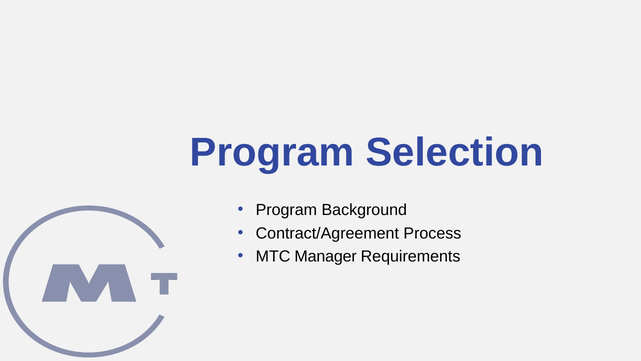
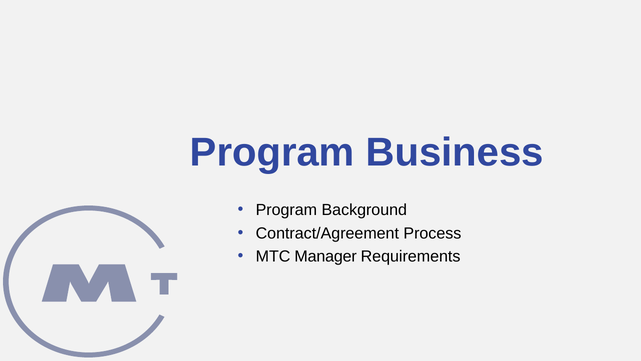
Selection: Selection -> Business
